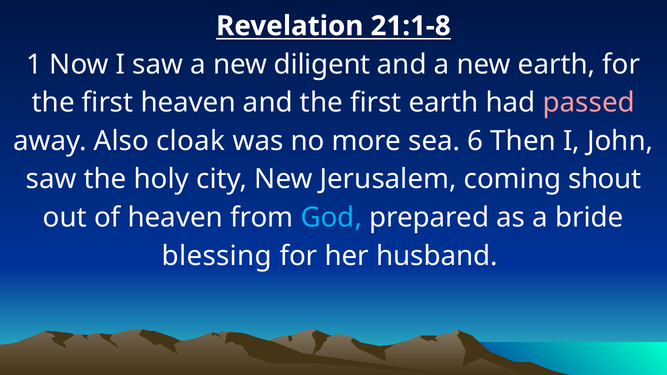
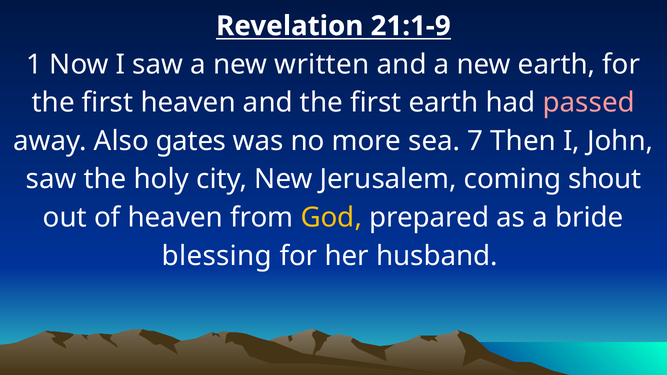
21:1-8: 21:1-8 -> 21:1-9
diligent: diligent -> written
cloak: cloak -> gates
6: 6 -> 7
God colour: light blue -> yellow
